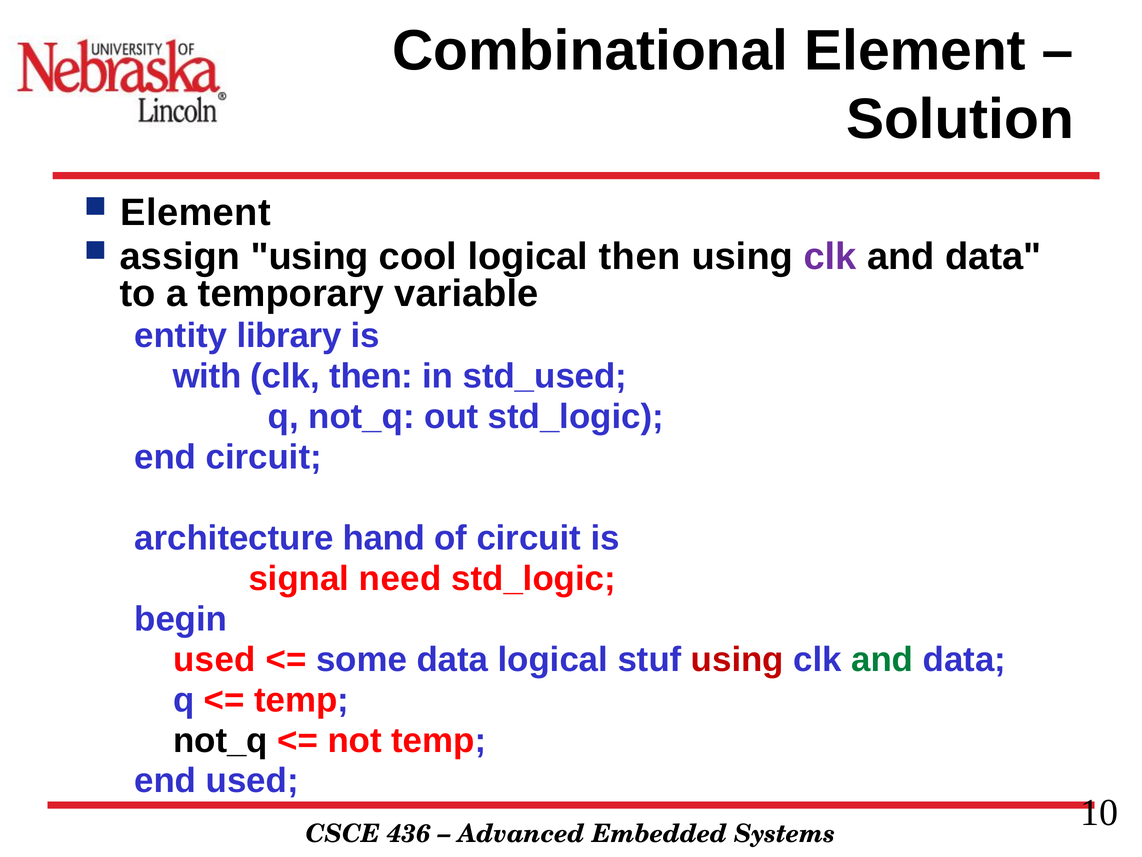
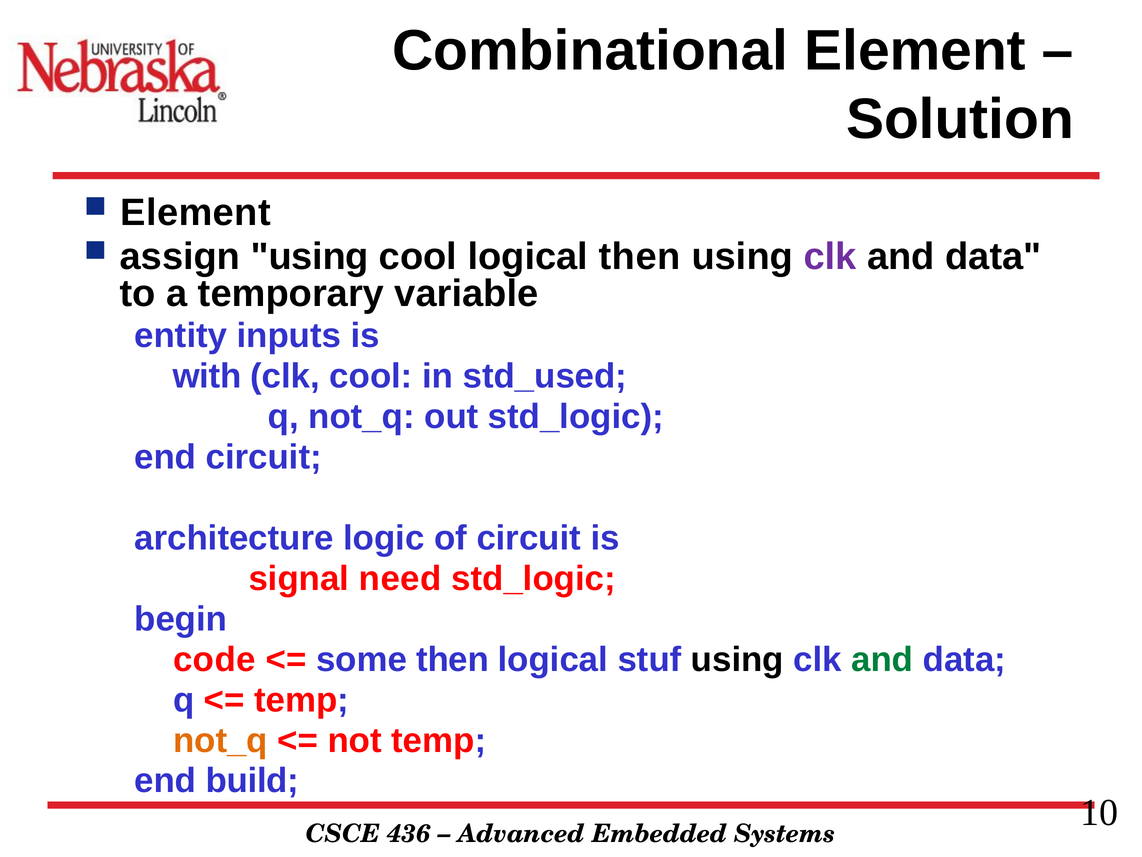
library: library -> inputs
clk then: then -> cool
hand: hand -> logic
used at (214, 659): used -> code
some data: data -> then
using at (737, 659) colour: red -> black
not_q at (220, 740) colour: black -> orange
end used: used -> build
